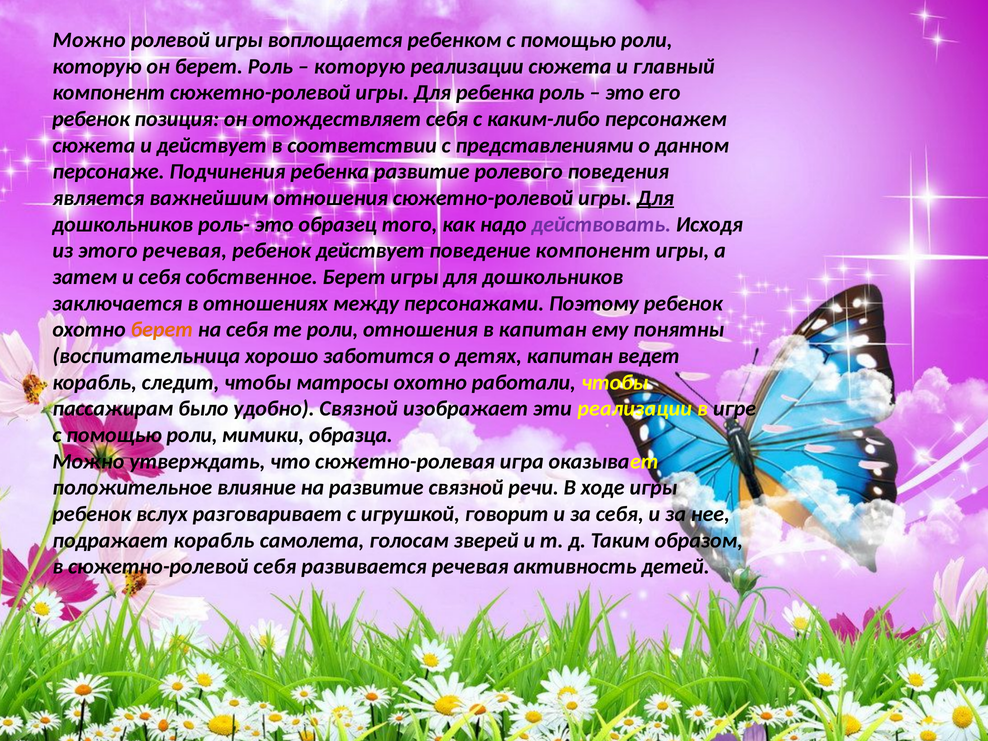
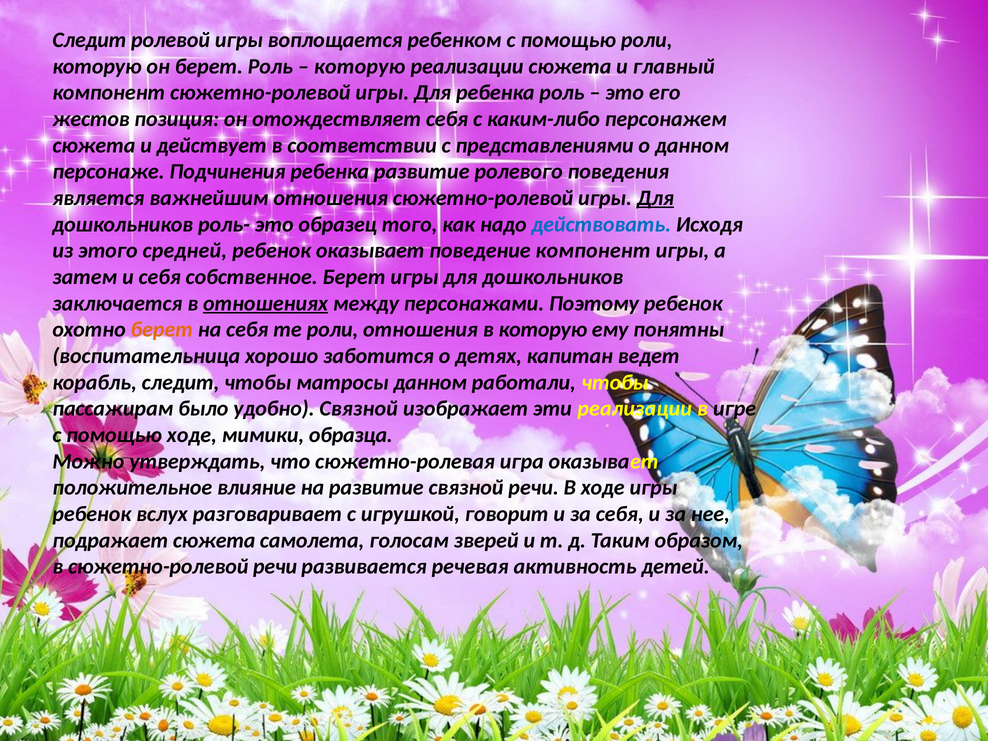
Можно at (89, 40): Можно -> Следит
ребенок at (91, 119): ребенок -> жестов
действовать colour: purple -> blue
этого речевая: речевая -> средней
ребенок действует: действует -> оказывает
отношениях underline: none -> present
в капитан: капитан -> которую
матросы охотно: охотно -> данном
роли at (192, 435): роли -> ходе
подражает корабль: корабль -> сюжета
сюжетно-ролевой себя: себя -> речи
